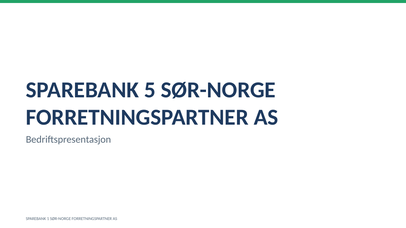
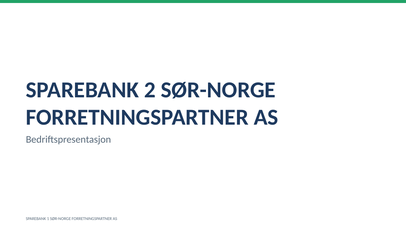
5: 5 -> 2
